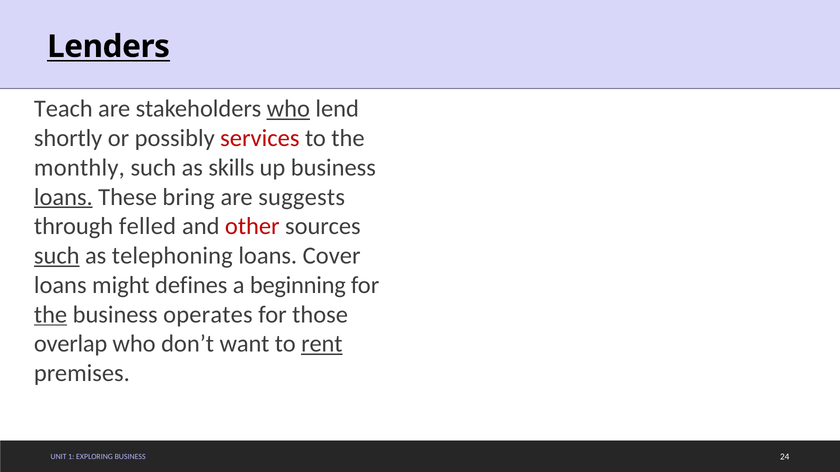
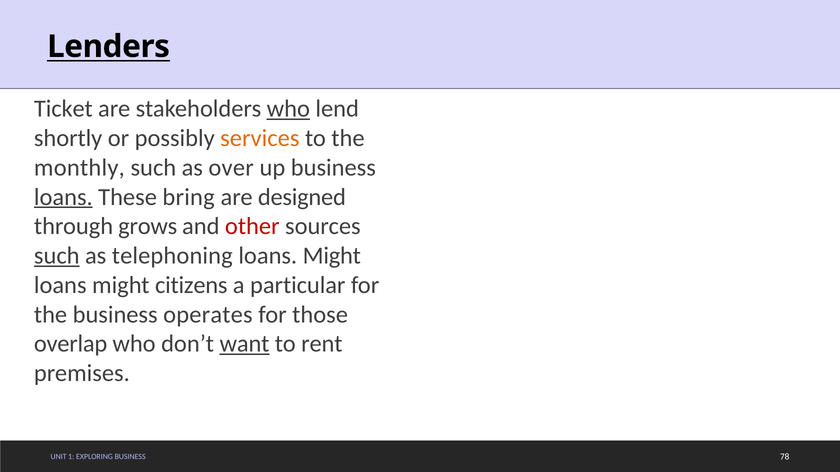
Teach: Teach -> Ticket
services colour: red -> orange
skills: skills -> over
suggests: suggests -> designed
felled: felled -> grows
Cover at (332, 256): Cover -> Might
defines: defines -> citizens
beginning: beginning -> particular
the at (51, 315) underline: present -> none
want underline: none -> present
rent underline: present -> none
24: 24 -> 78
